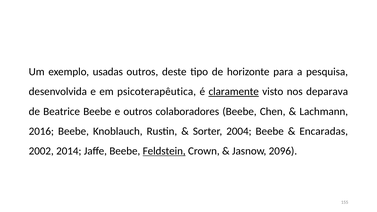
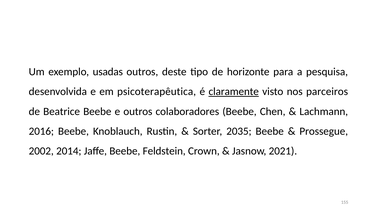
deparava: deparava -> parceiros
2004: 2004 -> 2035
Encaradas: Encaradas -> Prossegue
Feldstein underline: present -> none
2096: 2096 -> 2021
